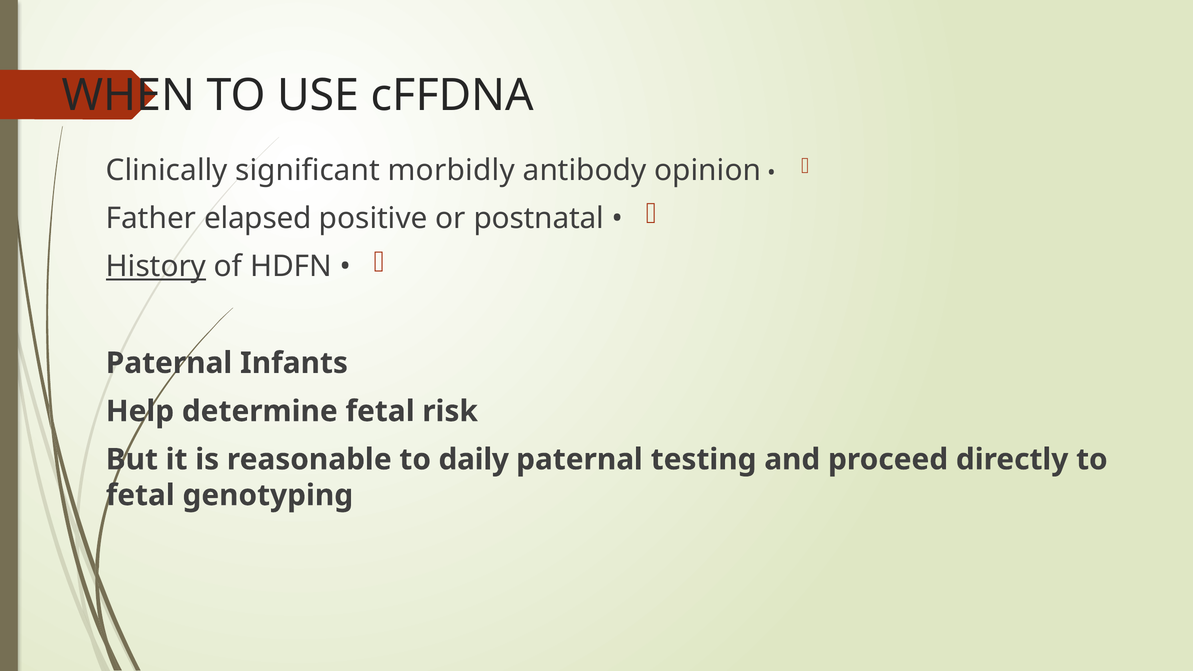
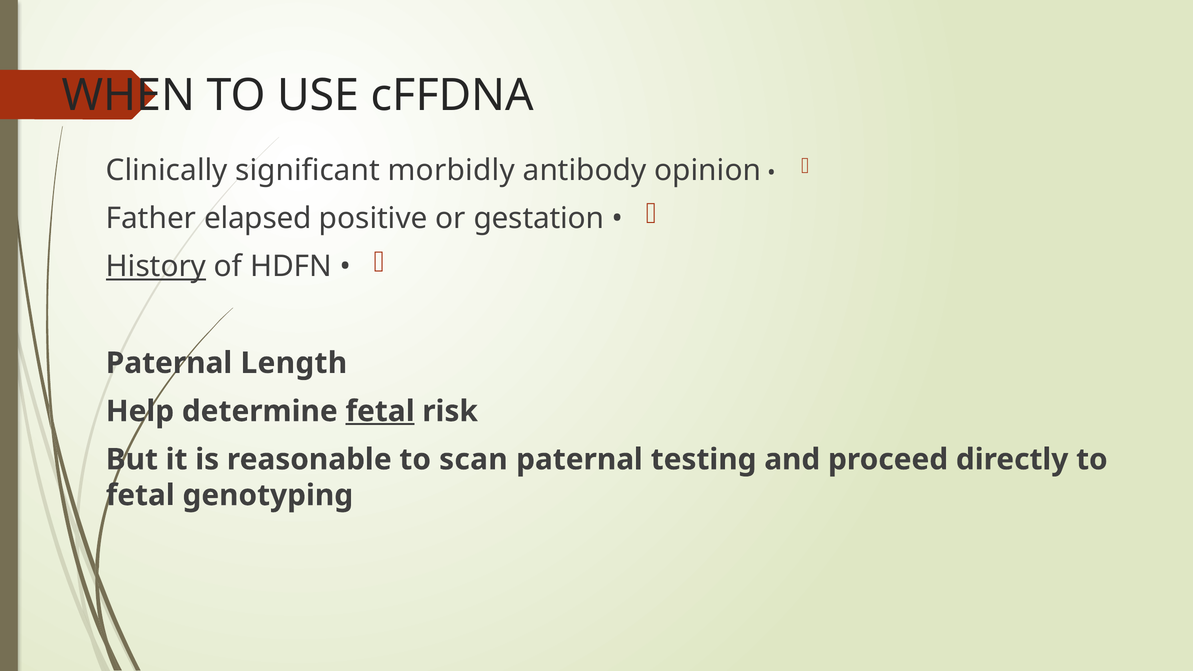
postnatal: postnatal -> gestation
Infants: Infants -> Length
fetal at (380, 411) underline: none -> present
daily: daily -> scan
